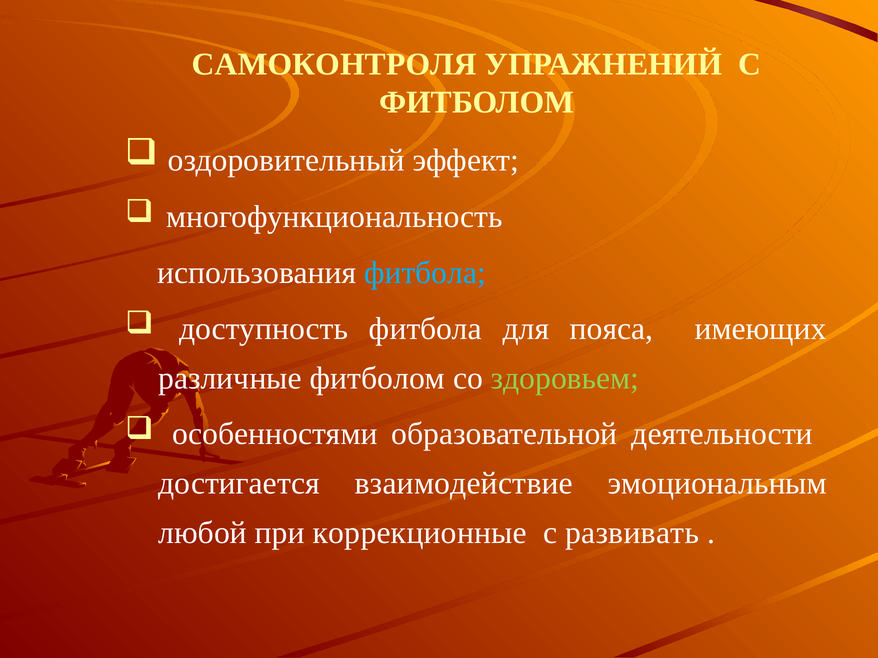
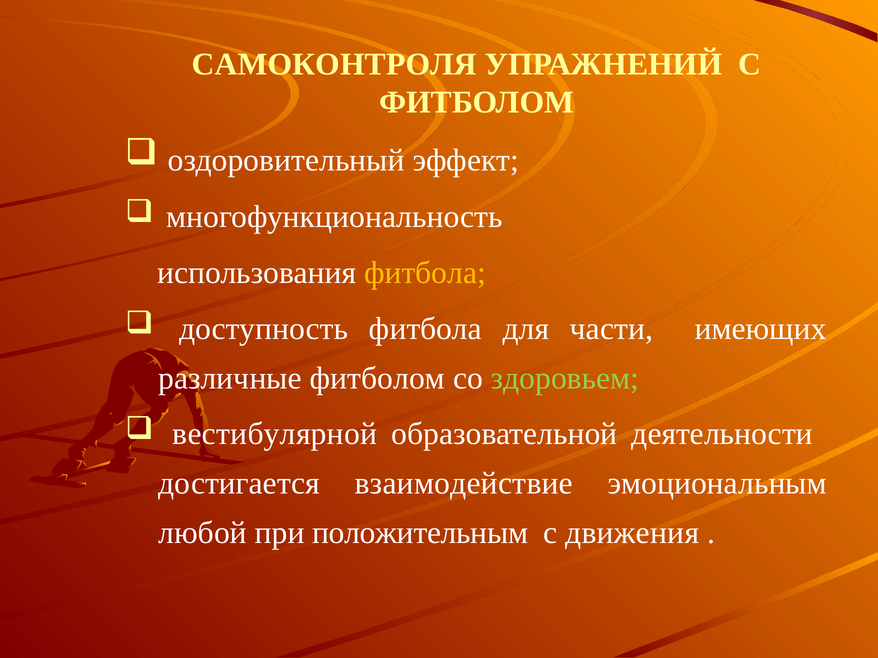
фитбола at (425, 273) colour: light blue -> yellow
пояса: пояса -> части
особенностями: особенностями -> вестибулярной
коррекционные: коррекционные -> положительным
развивать: развивать -> движения
